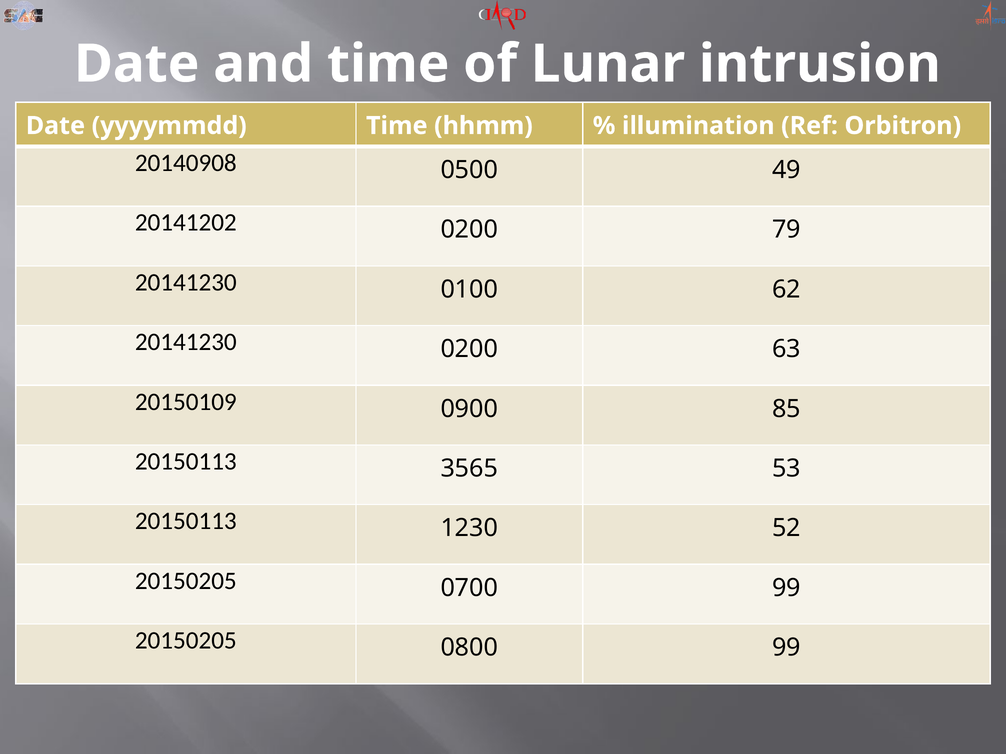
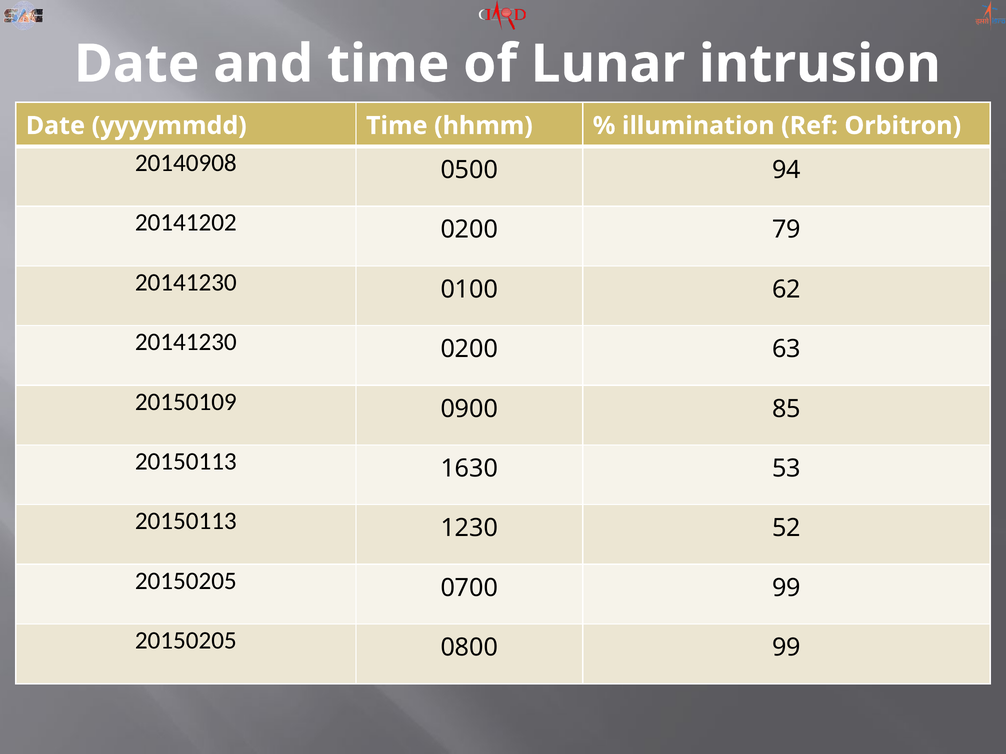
49: 49 -> 94
3565: 3565 -> 1630
